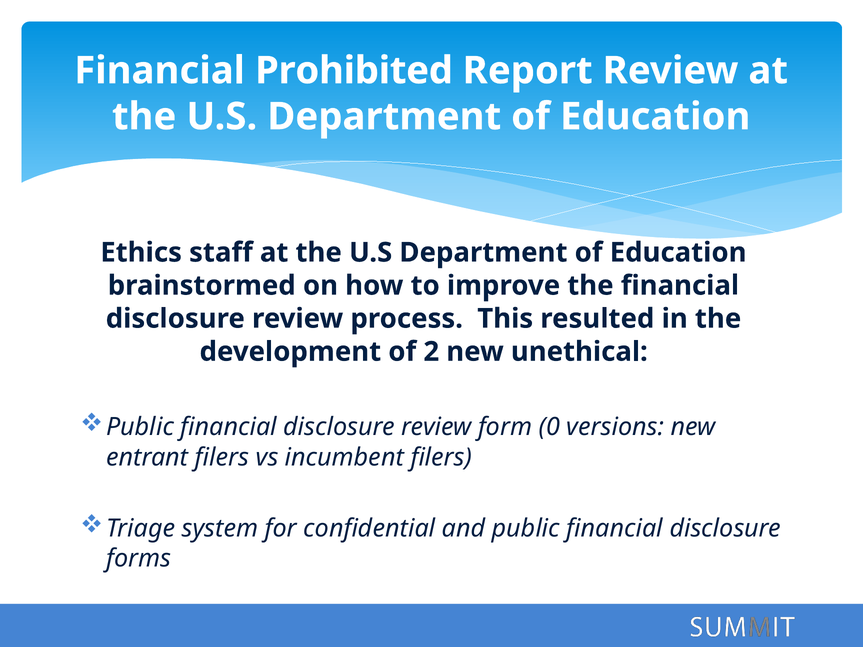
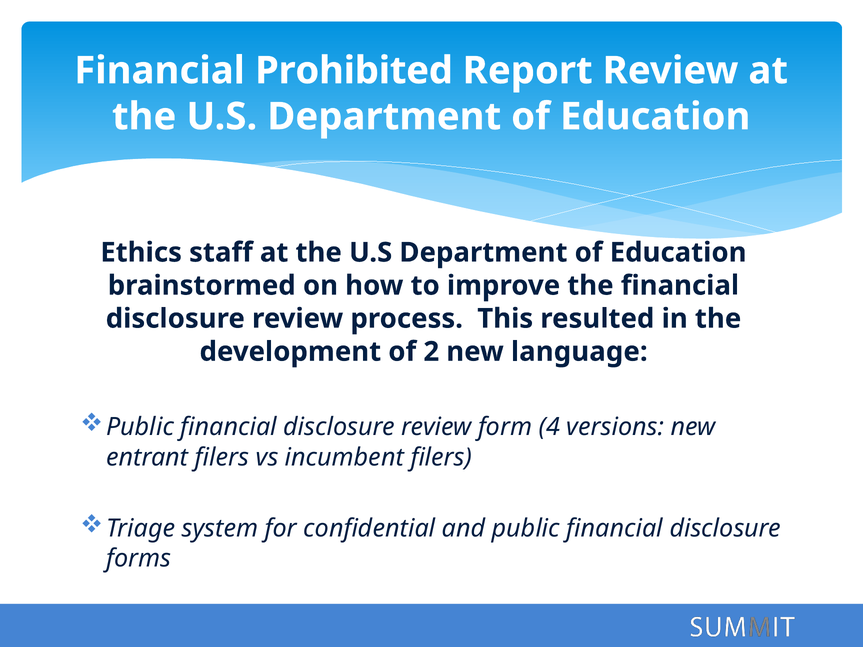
unethical: unethical -> language
0: 0 -> 4
